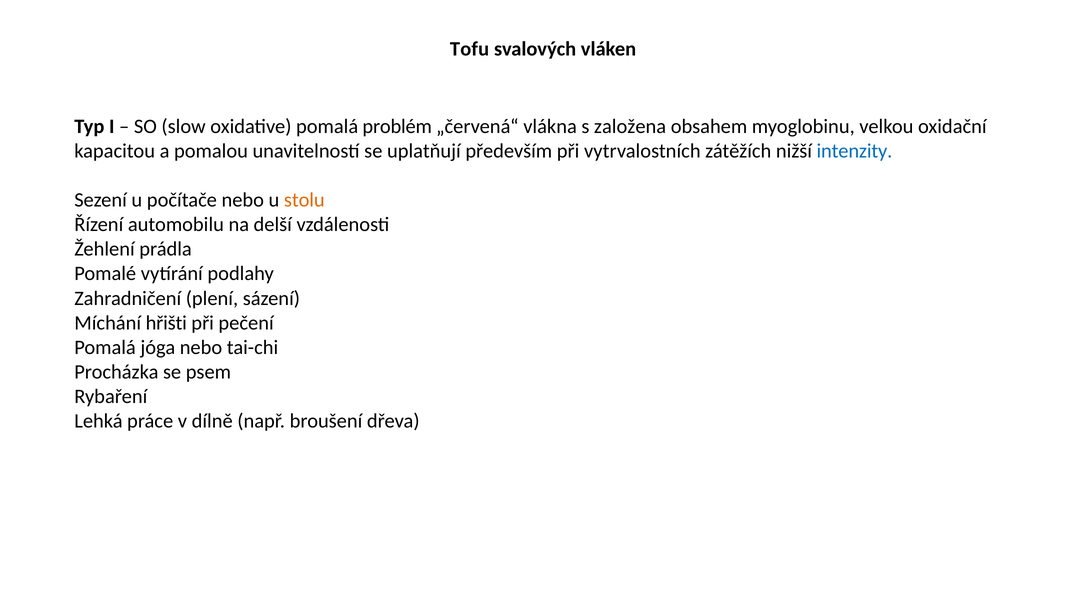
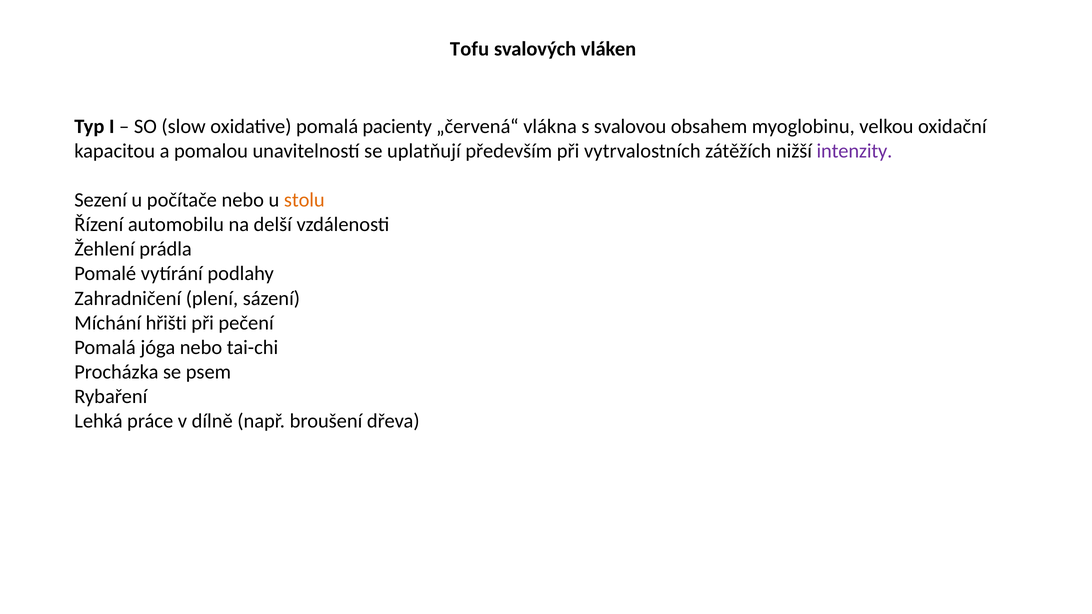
problém: problém -> pacienty
založena: založena -> svalovou
intenzity colour: blue -> purple
